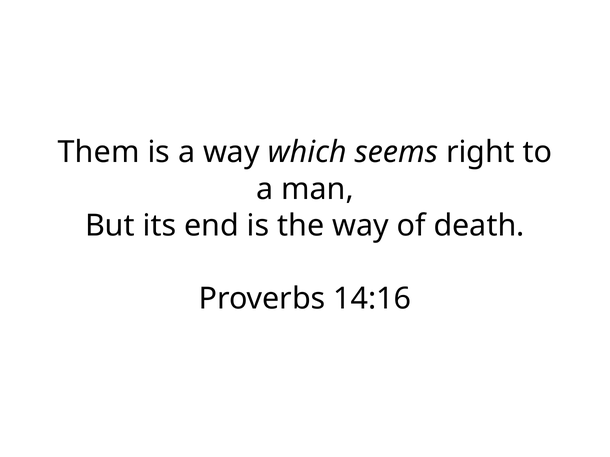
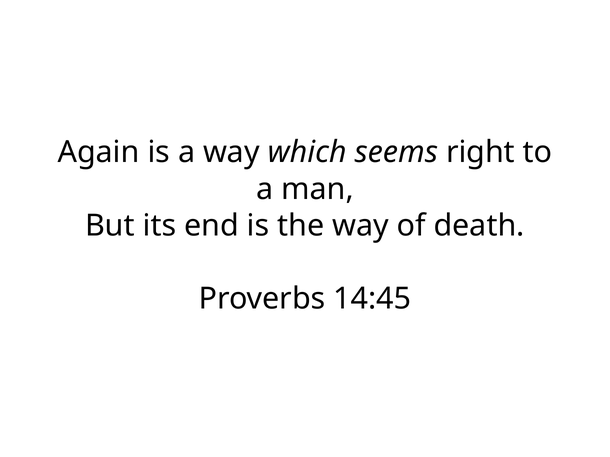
Them: Them -> Again
14:16: 14:16 -> 14:45
